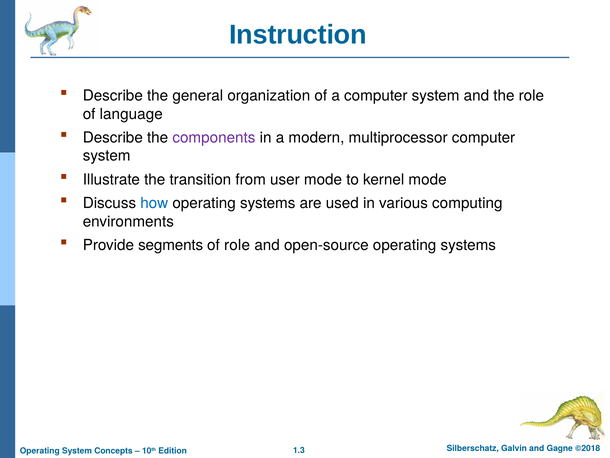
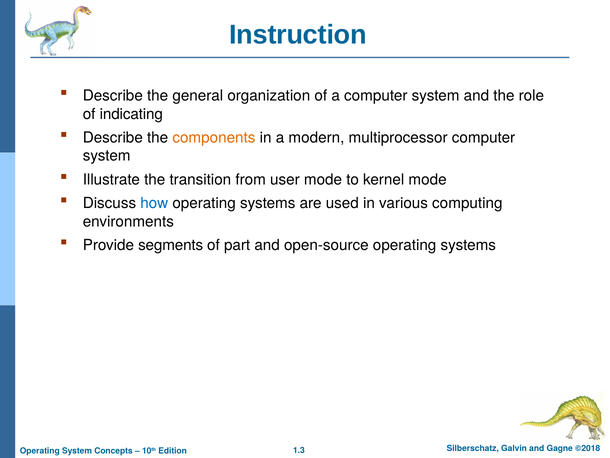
language: language -> indicating
components colour: purple -> orange
of role: role -> part
